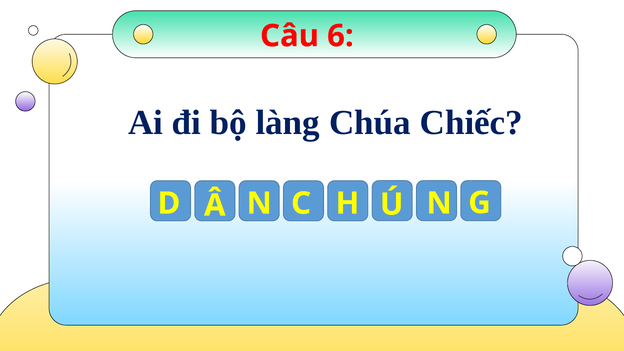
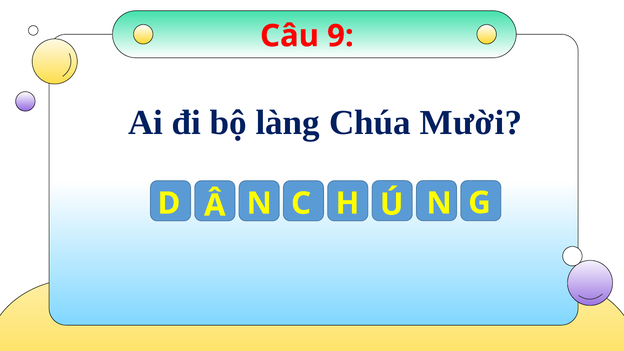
6: 6 -> 9
Chiếc: Chiếc -> Mười
